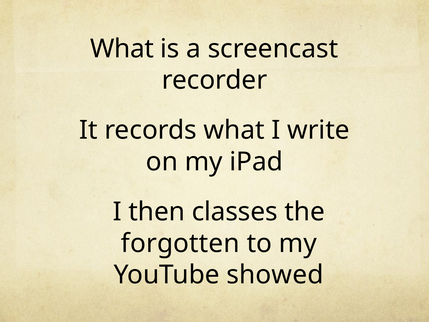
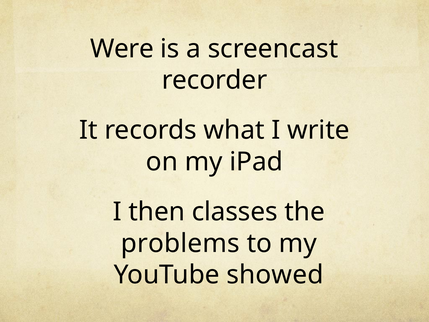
What at (122, 49): What -> Were
forgotten: forgotten -> problems
